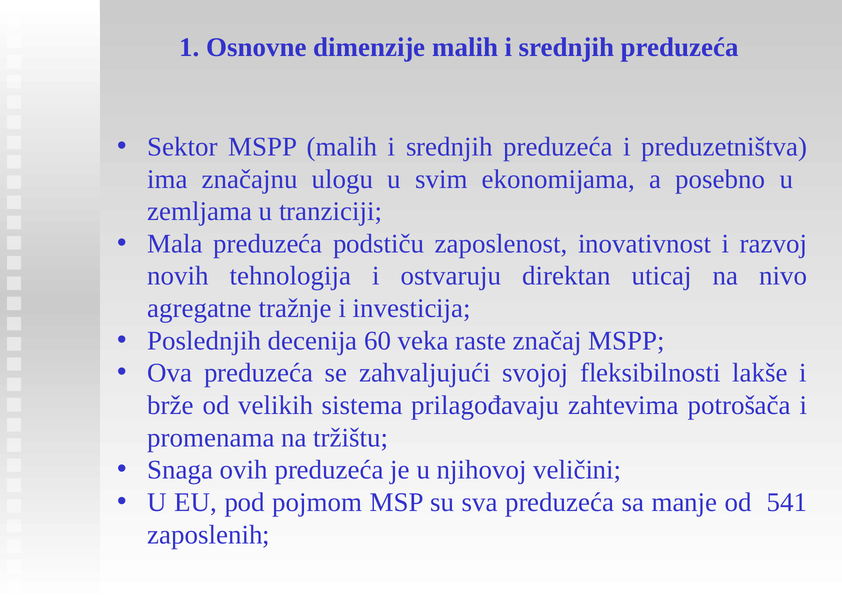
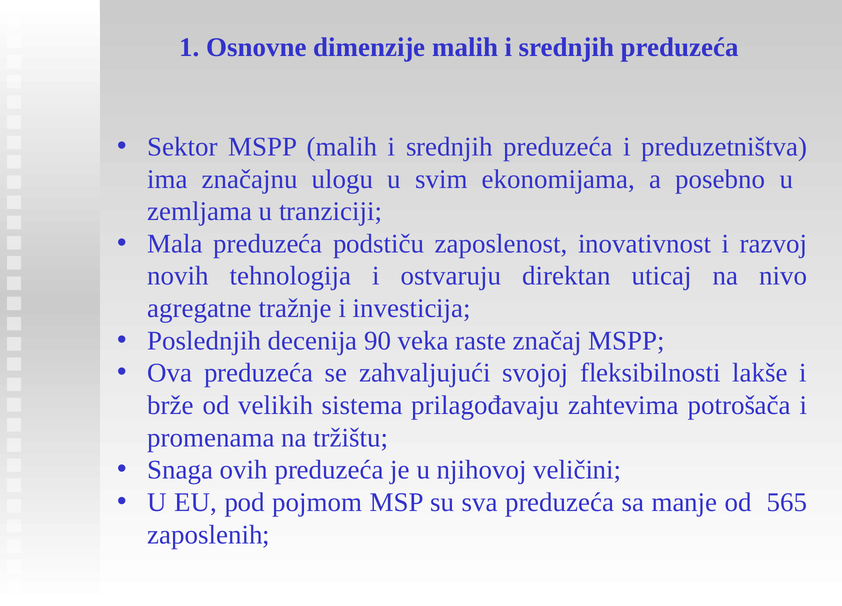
60: 60 -> 90
541: 541 -> 565
